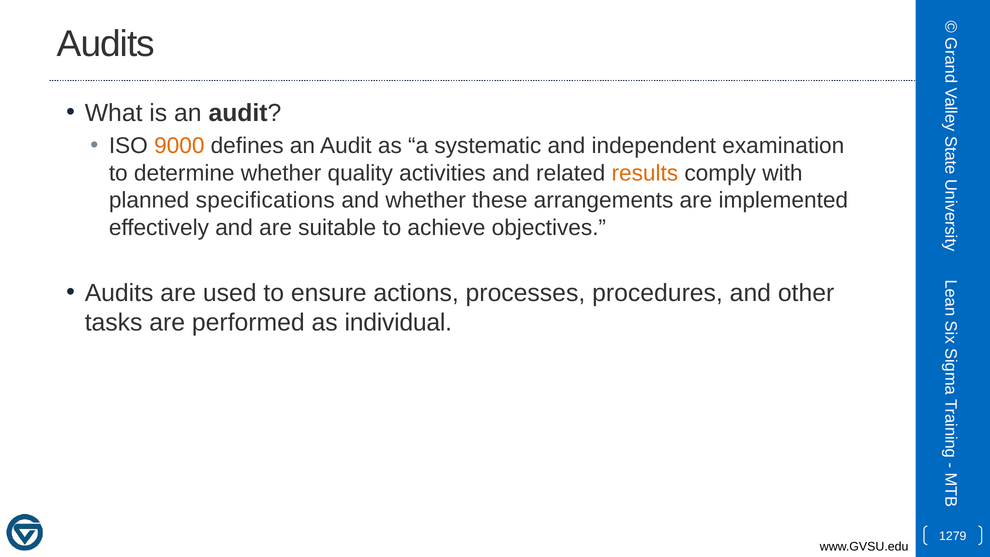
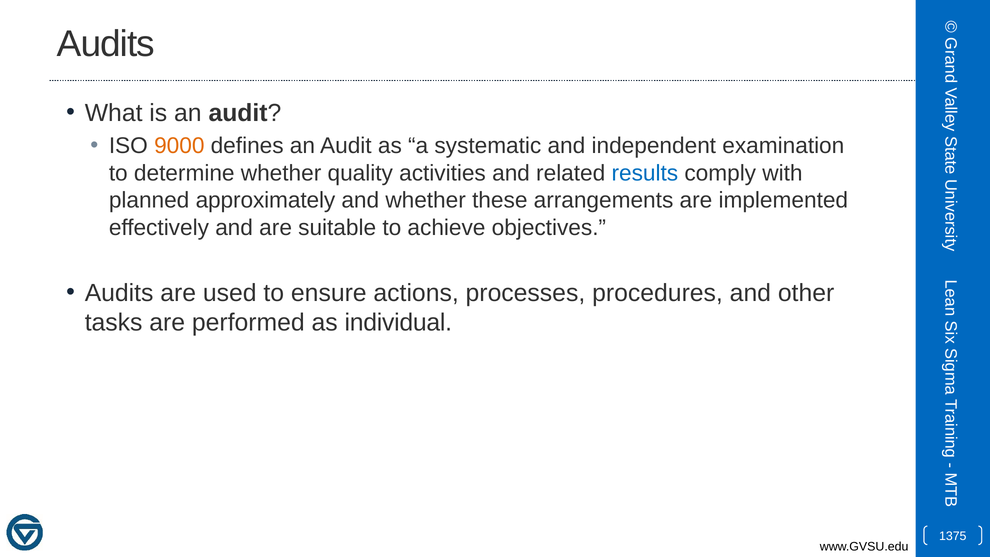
results colour: orange -> blue
specifications: specifications -> approximately
1279: 1279 -> 1375
